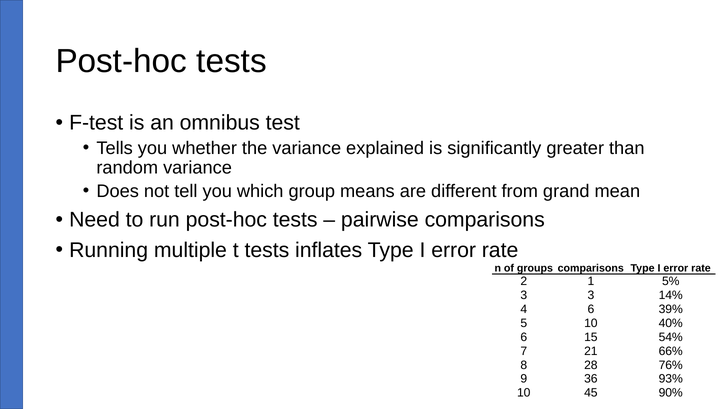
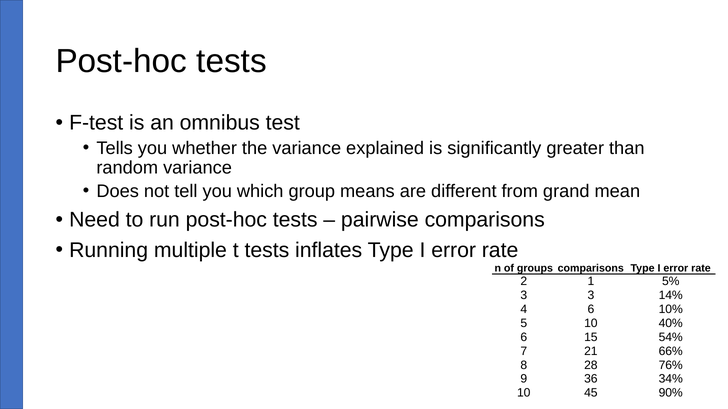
39%: 39% -> 10%
93%: 93% -> 34%
